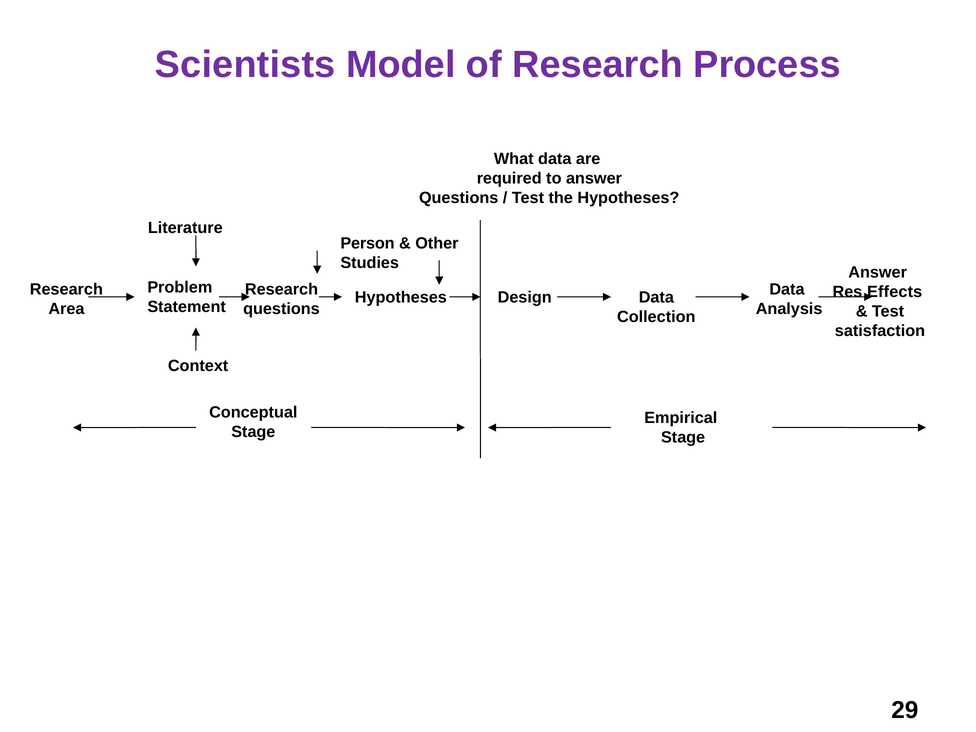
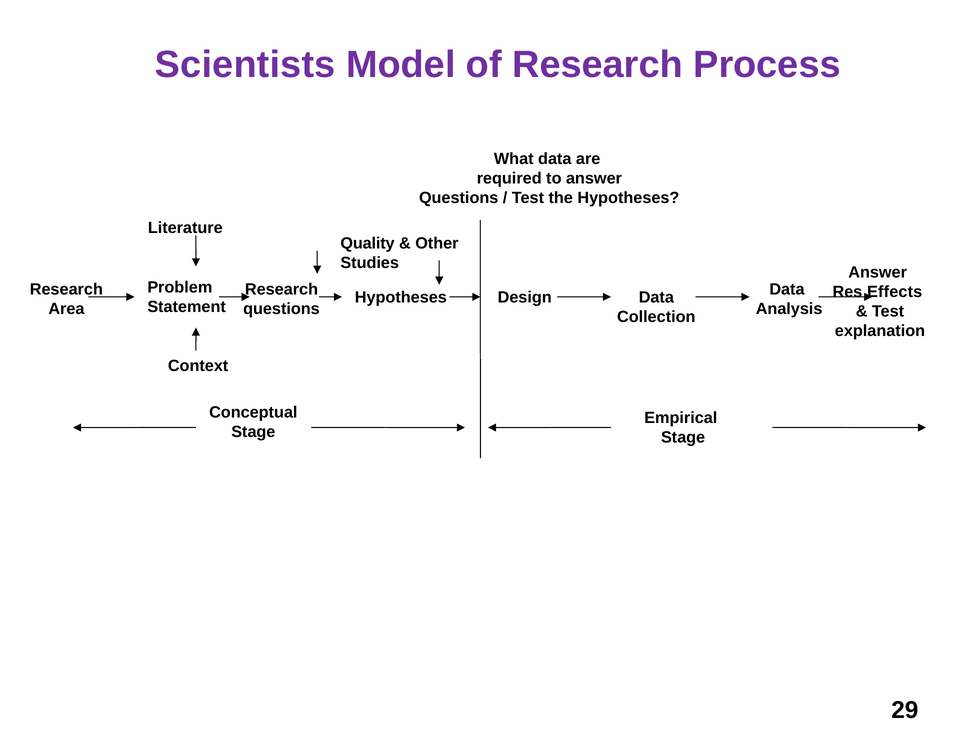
Person: Person -> Quality
satisfaction: satisfaction -> explanation
